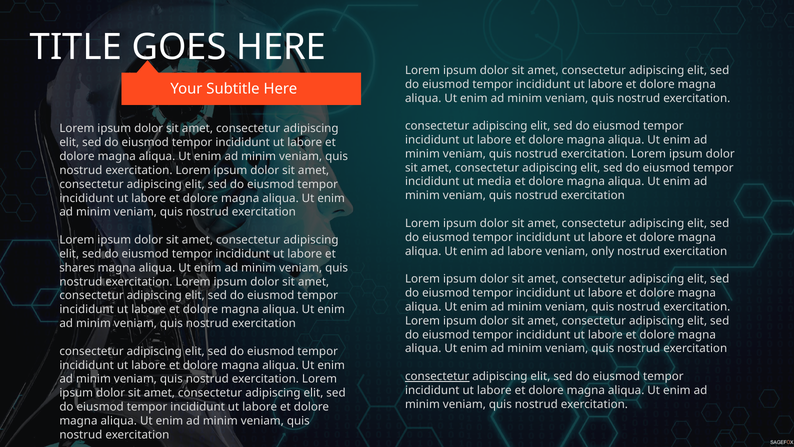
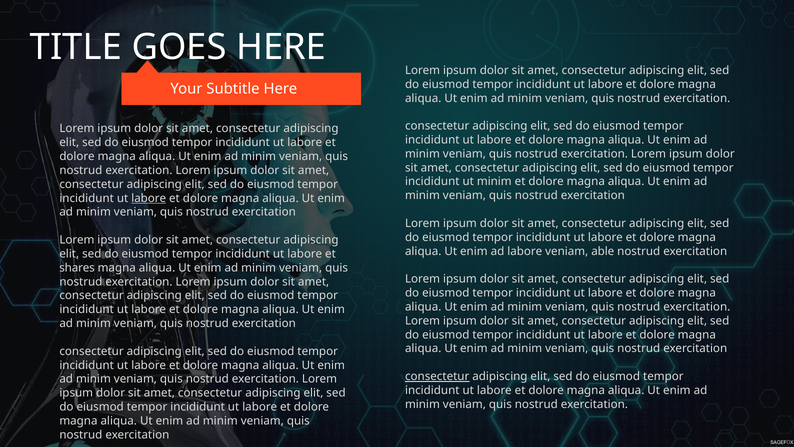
ut media: media -> minim
labore at (149, 198) underline: none -> present
only: only -> able
